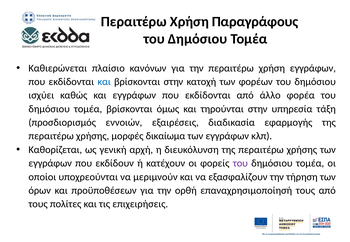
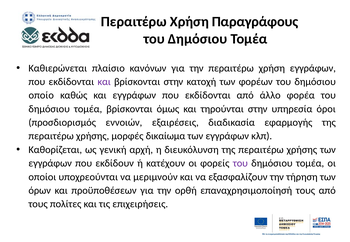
και at (104, 82) colour: blue -> purple
ισχύει: ισχύει -> οποίο
τάξη: τάξη -> όροι
